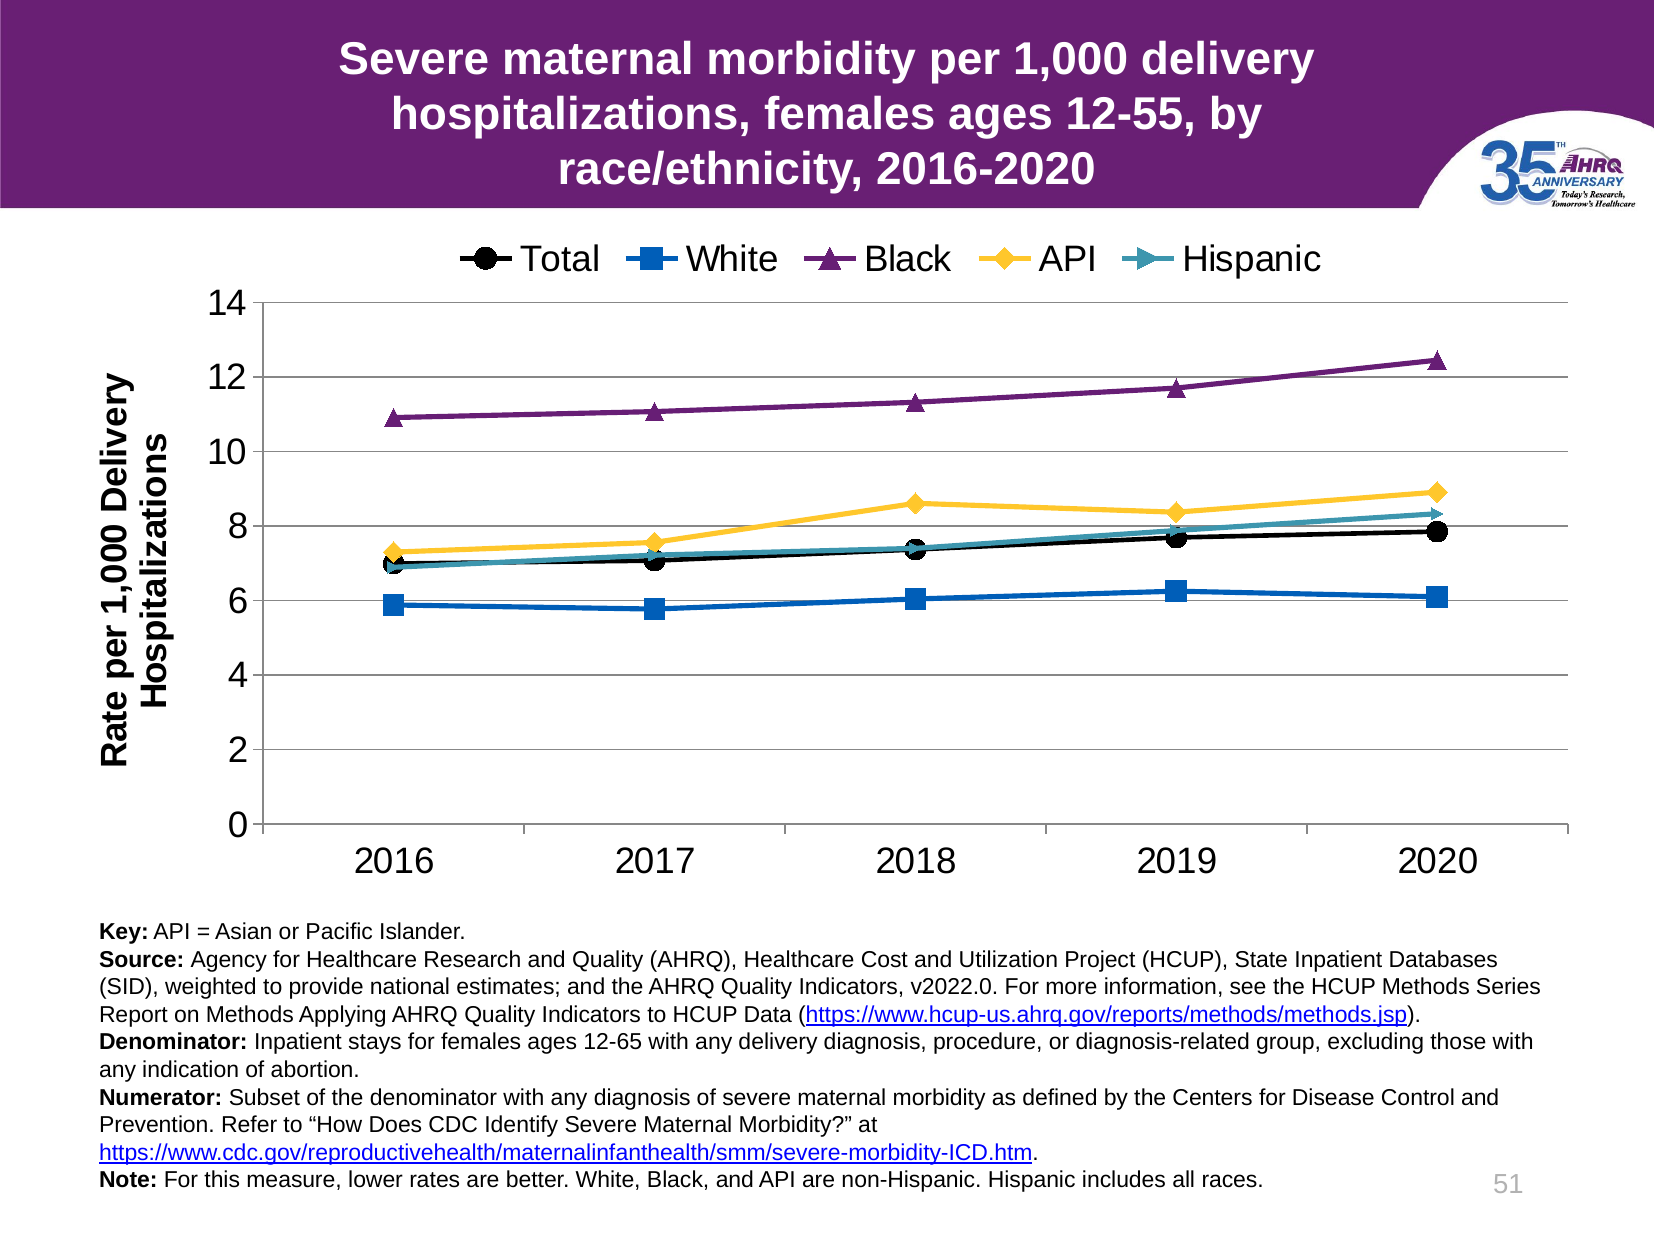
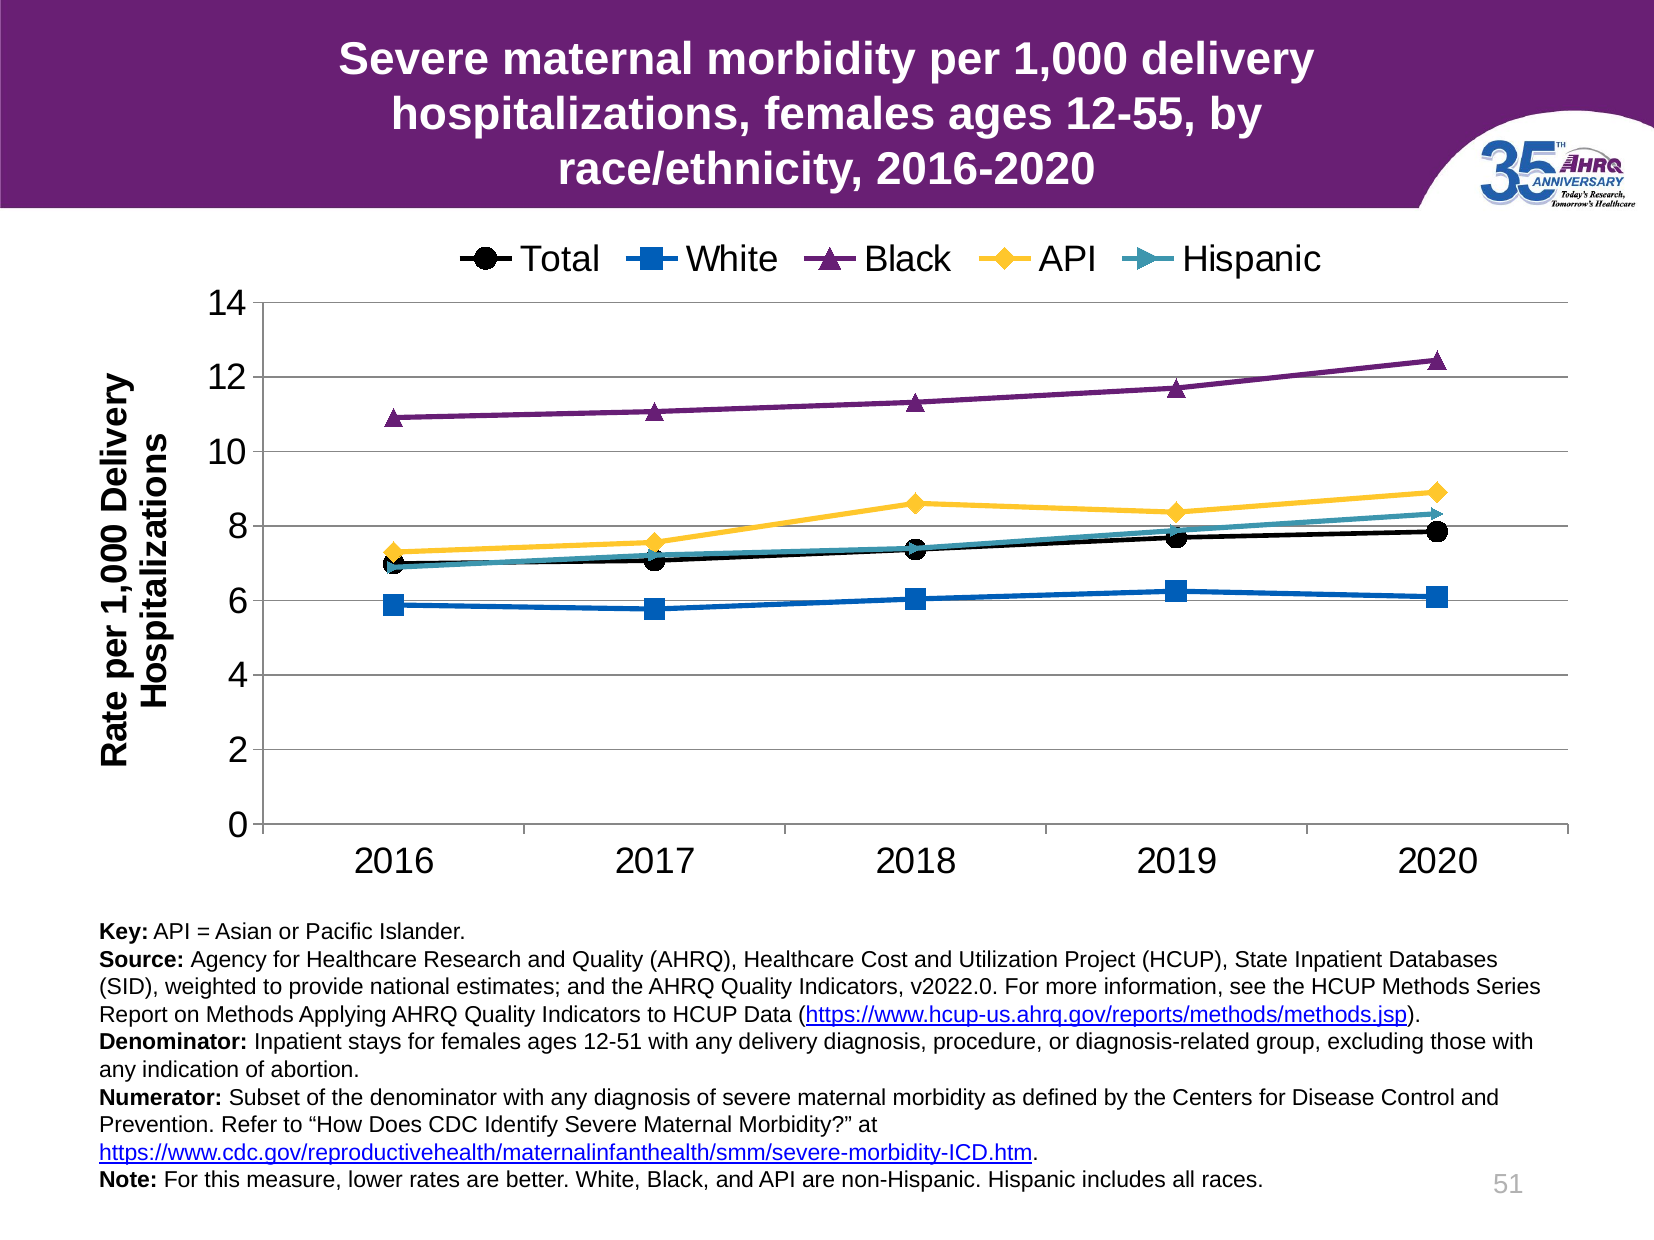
12-65: 12-65 -> 12-51
